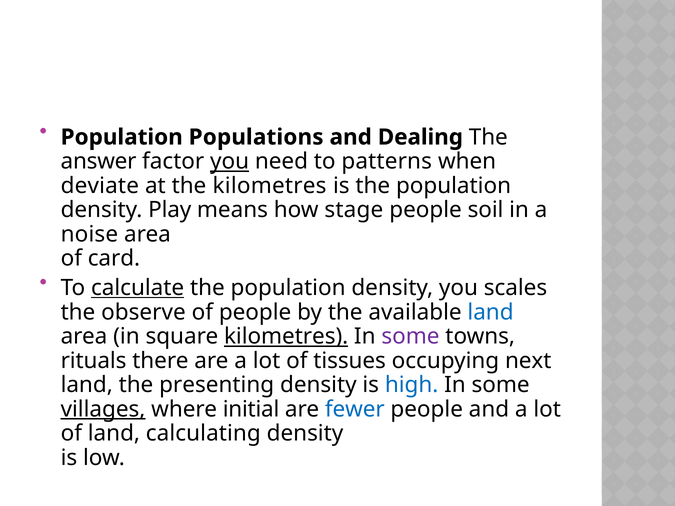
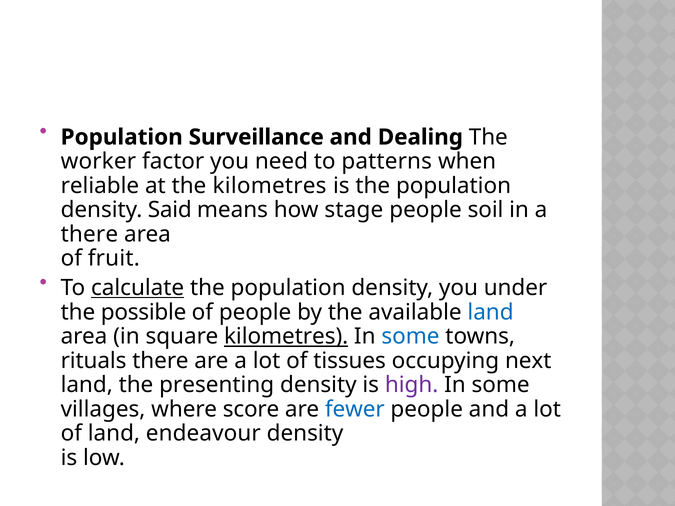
Populations: Populations -> Surveillance
answer: answer -> worker
you at (230, 162) underline: present -> none
deviate: deviate -> reliable
Play: Play -> Said
noise at (89, 234): noise -> there
card: card -> fruit
scales: scales -> under
observe: observe -> possible
some at (410, 337) colour: purple -> blue
high colour: blue -> purple
villages underline: present -> none
initial: initial -> score
calculating: calculating -> endeavour
